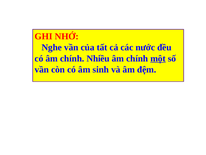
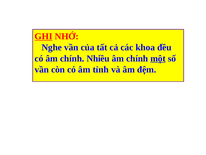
GHI underline: none -> present
nước: nước -> khoa
sinh: sinh -> tỉnh
